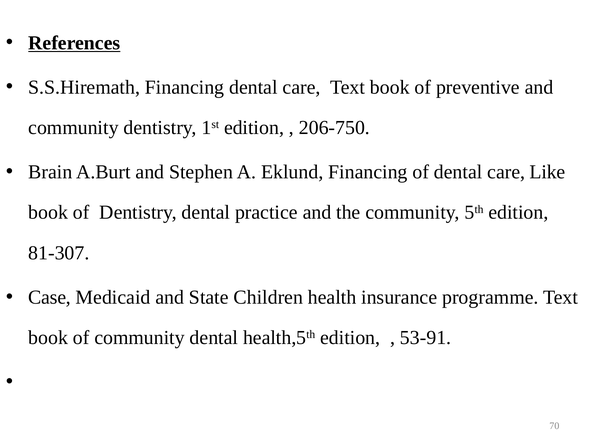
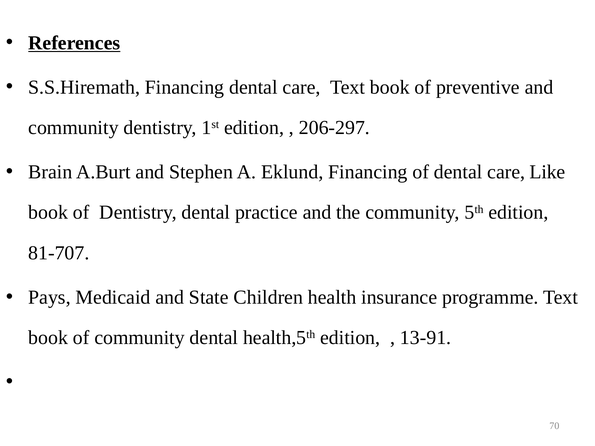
206-750: 206-750 -> 206-297
81-307: 81-307 -> 81-707
Case: Case -> Pays
53-91: 53-91 -> 13-91
